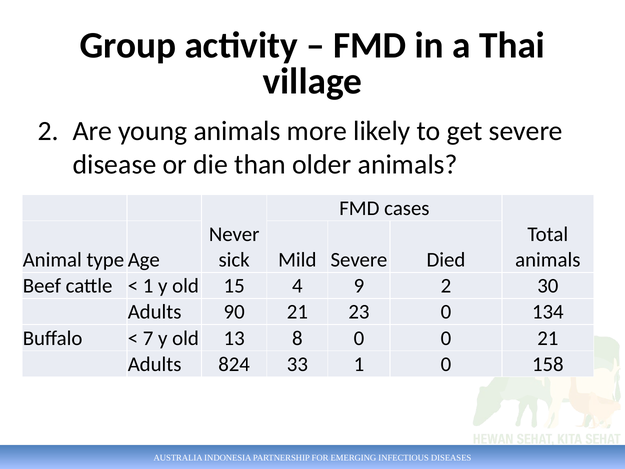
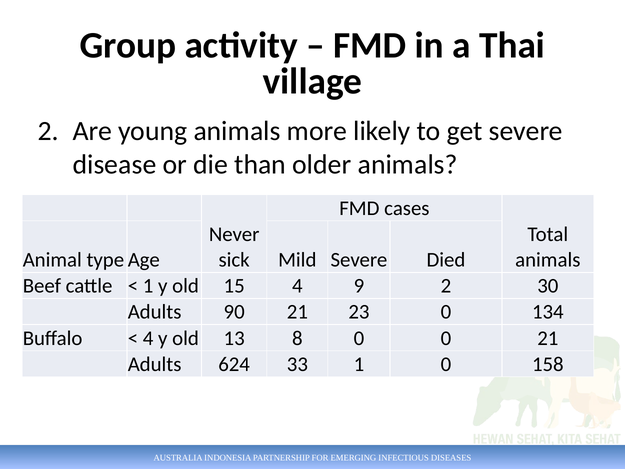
7 at (148, 338): 7 -> 4
824: 824 -> 624
